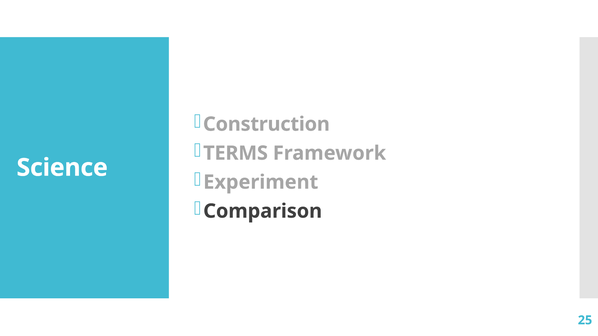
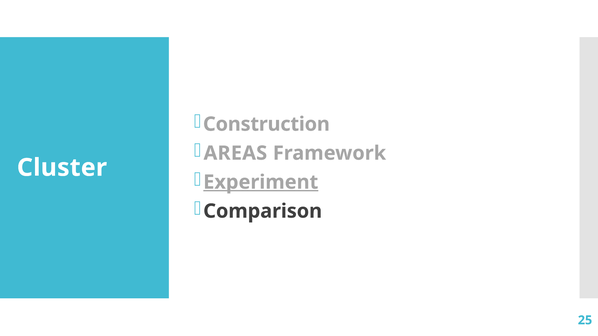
TERMS: TERMS -> AREAS
Science: Science -> Cluster
Experiment underline: none -> present
